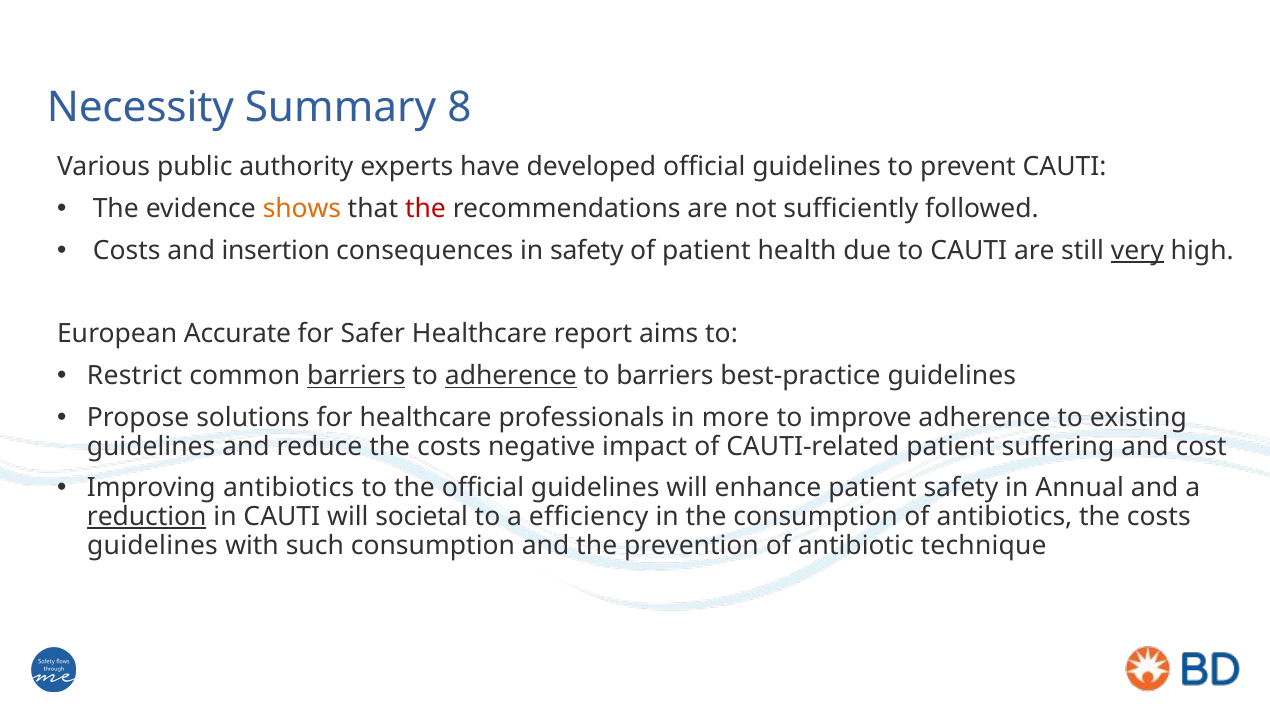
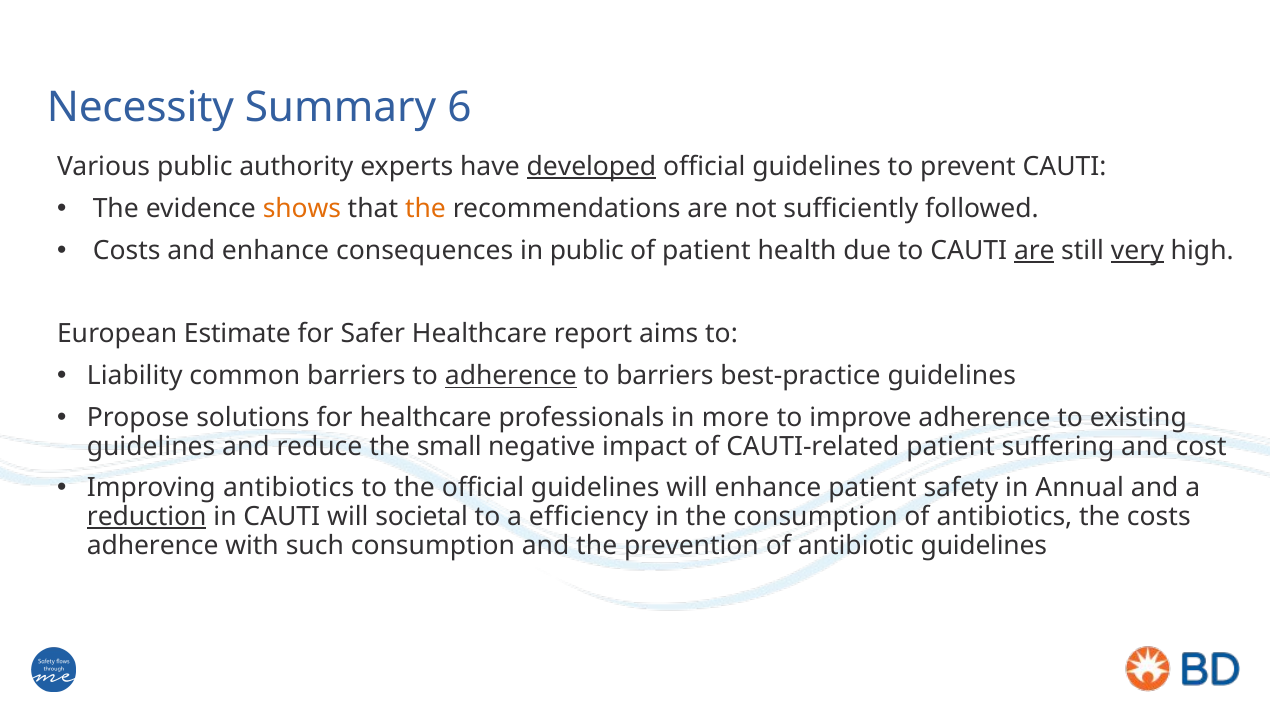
8: 8 -> 6
developed underline: none -> present
the at (425, 208) colour: red -> orange
and insertion: insertion -> enhance
in safety: safety -> public
are at (1034, 250) underline: none -> present
Accurate: Accurate -> Estimate
Restrict: Restrict -> Liability
barriers at (356, 376) underline: present -> none
reduce the costs: costs -> small
guidelines at (153, 545): guidelines -> adherence
antibiotic technique: technique -> guidelines
